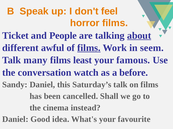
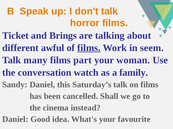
don't feel: feel -> talk
People: People -> Brings
about underline: present -> none
least: least -> part
famous: famous -> woman
before: before -> family
